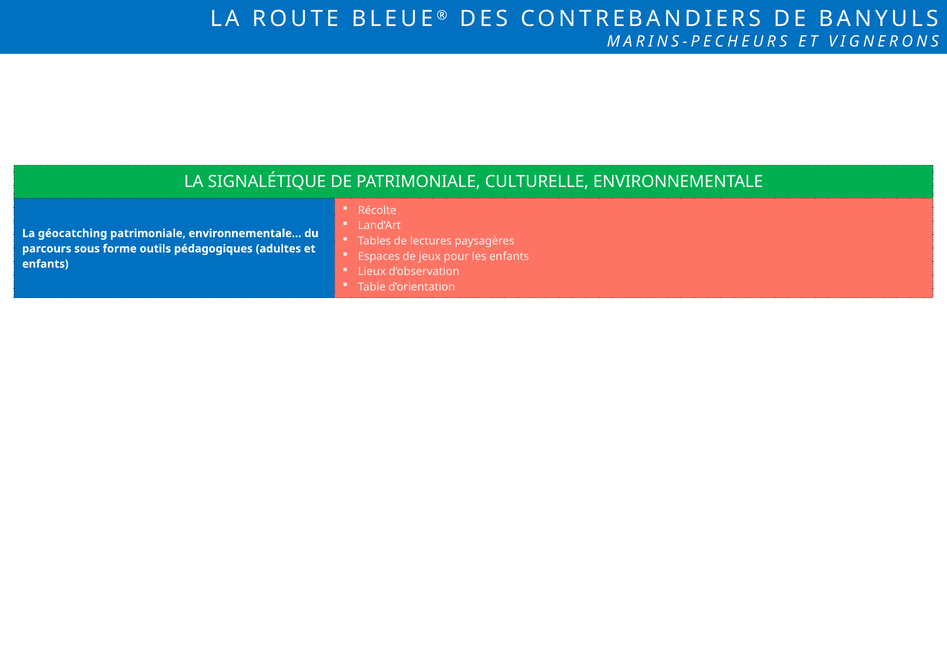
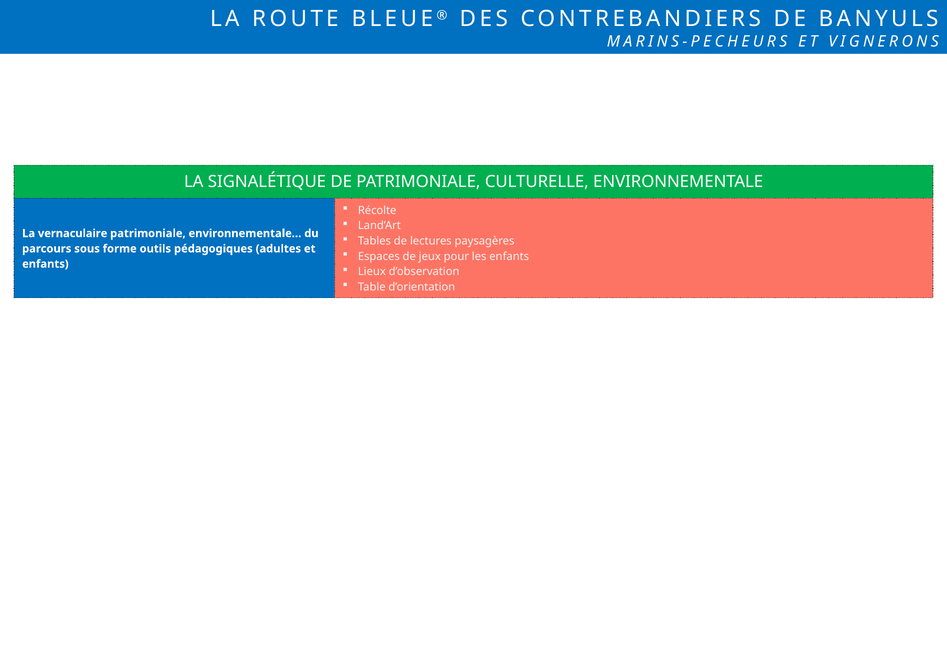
géocatching: géocatching -> vernaculaire
